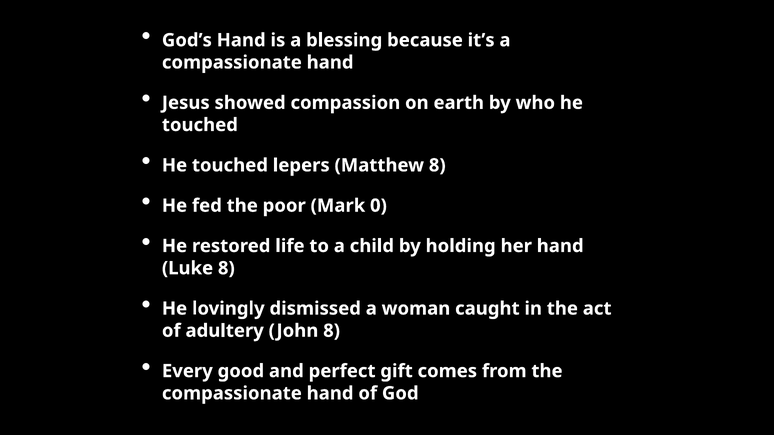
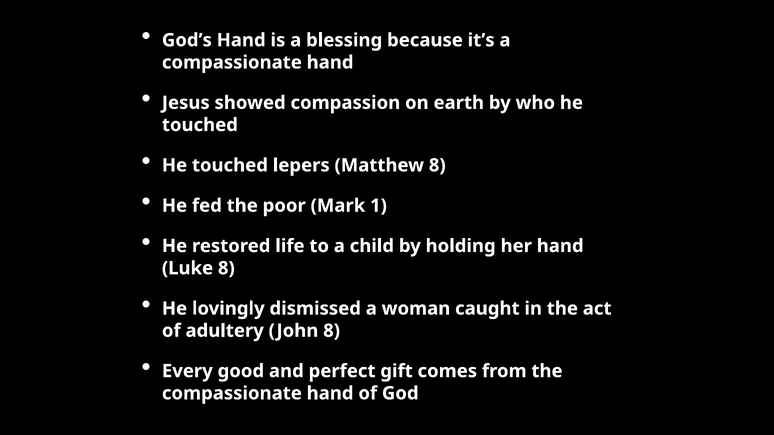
0: 0 -> 1
